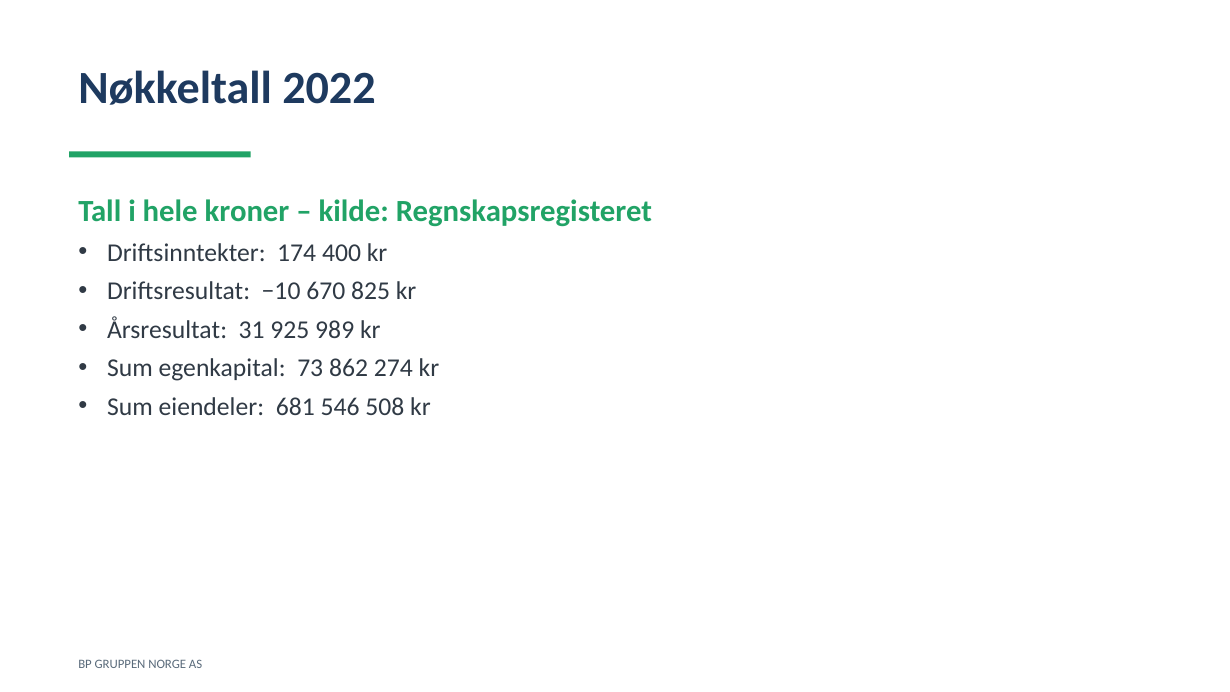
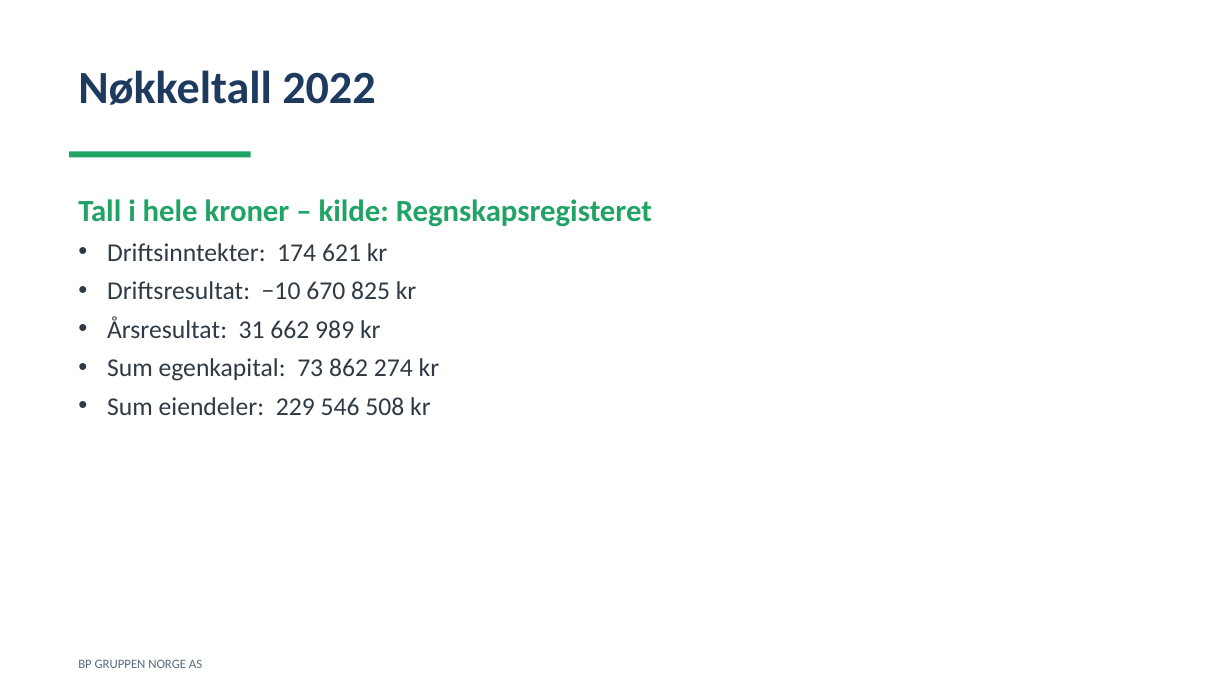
400: 400 -> 621
925: 925 -> 662
681: 681 -> 229
